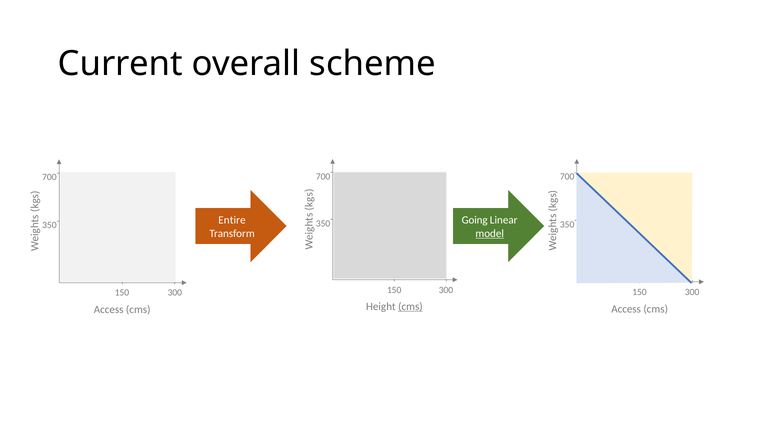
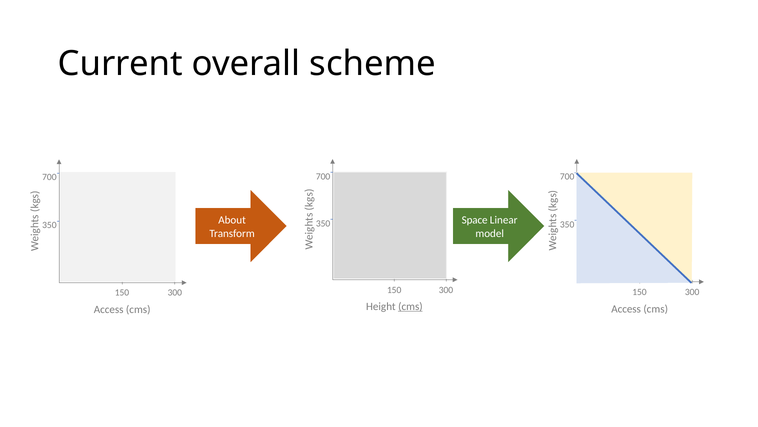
Entire: Entire -> About
Going: Going -> Space
model underline: present -> none
